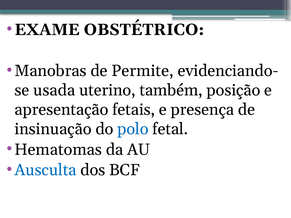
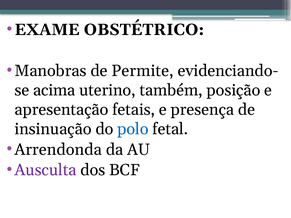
usada: usada -> acima
Hematomas: Hematomas -> Arrendonda
Ausculta colour: blue -> purple
